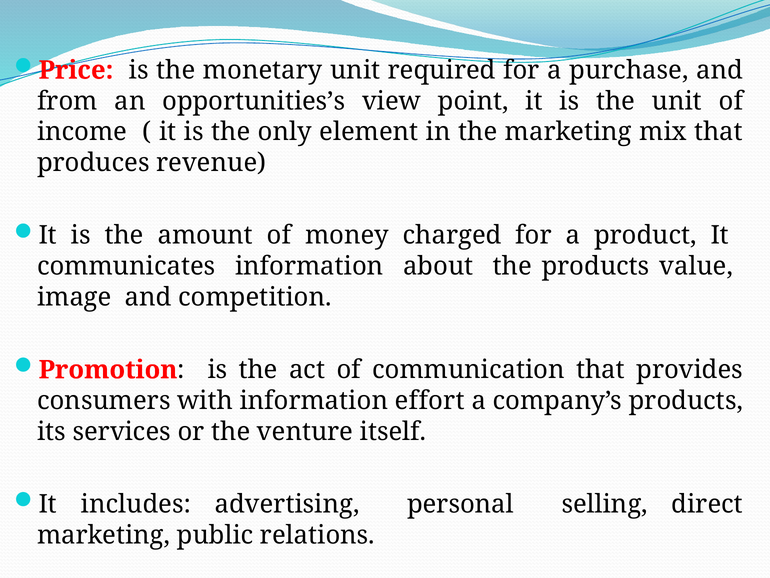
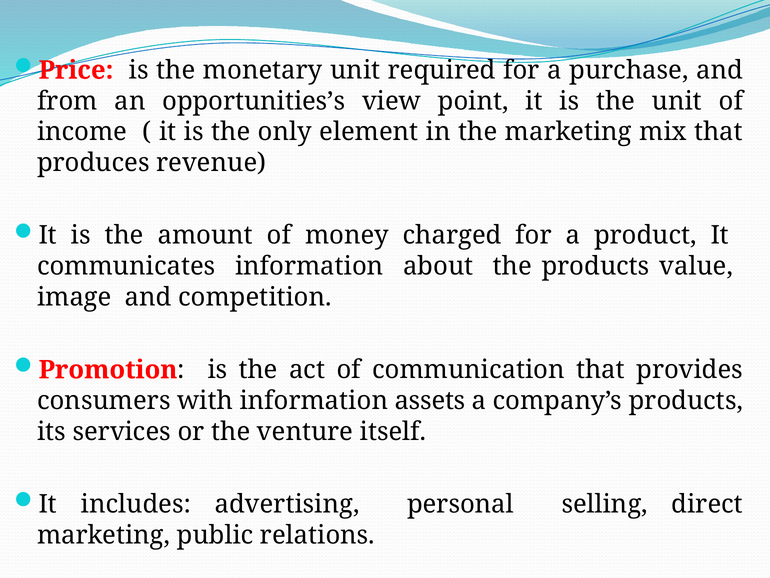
effort: effort -> assets
